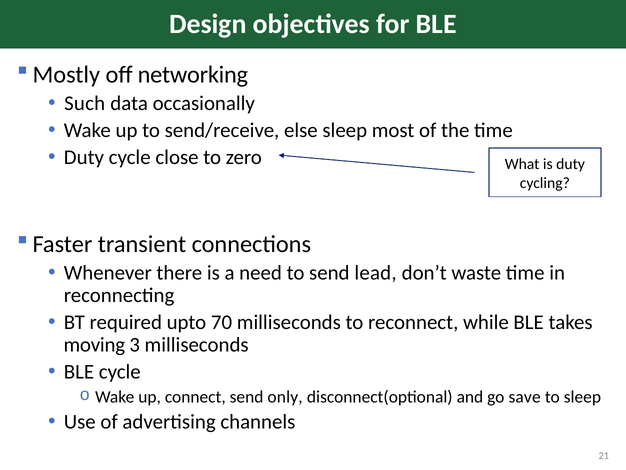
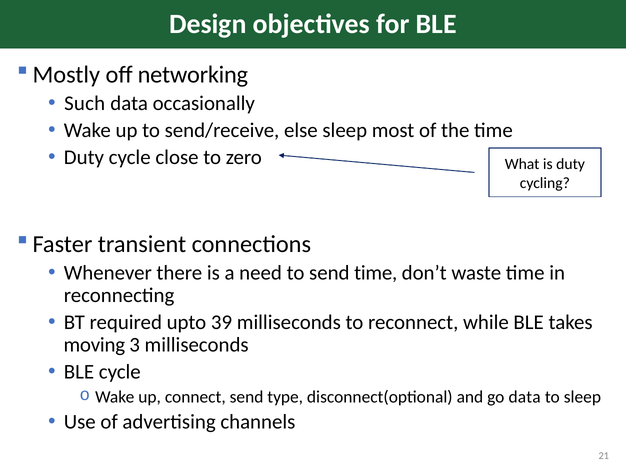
send lead: lead -> time
70: 70 -> 39
only: only -> type
go save: save -> data
